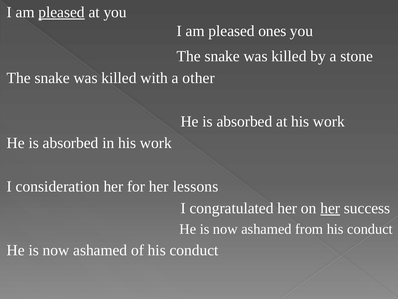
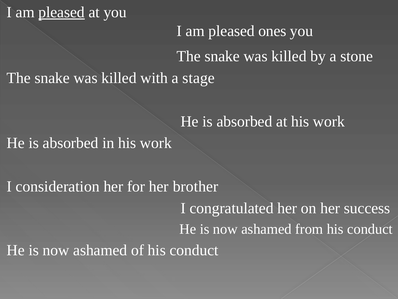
other: other -> stage
lessons: lessons -> brother
her at (330, 208) underline: present -> none
